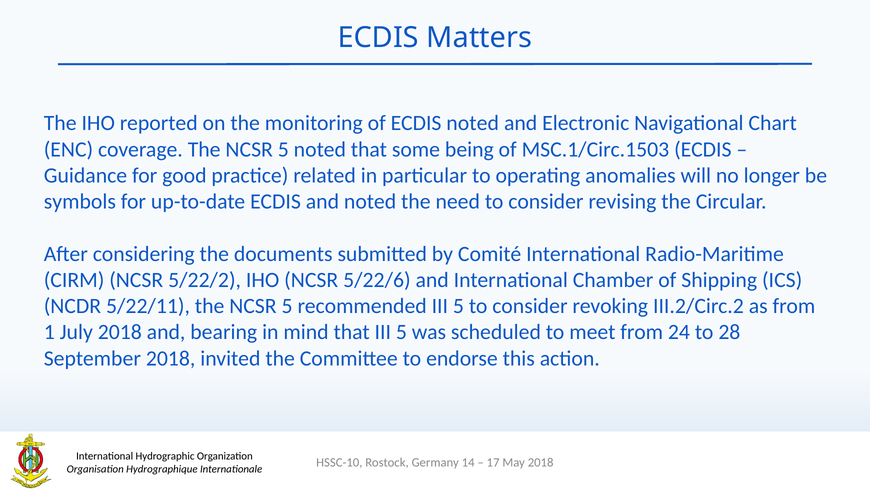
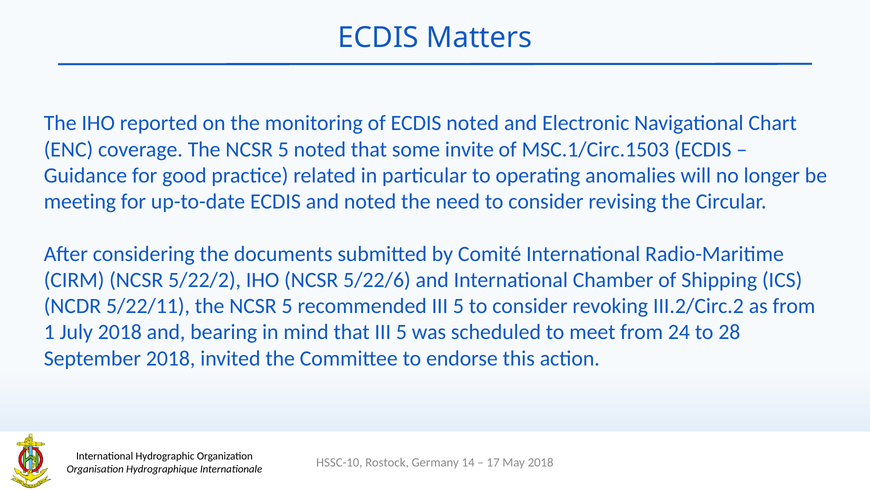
being: being -> invite
symbols: symbols -> meeting
